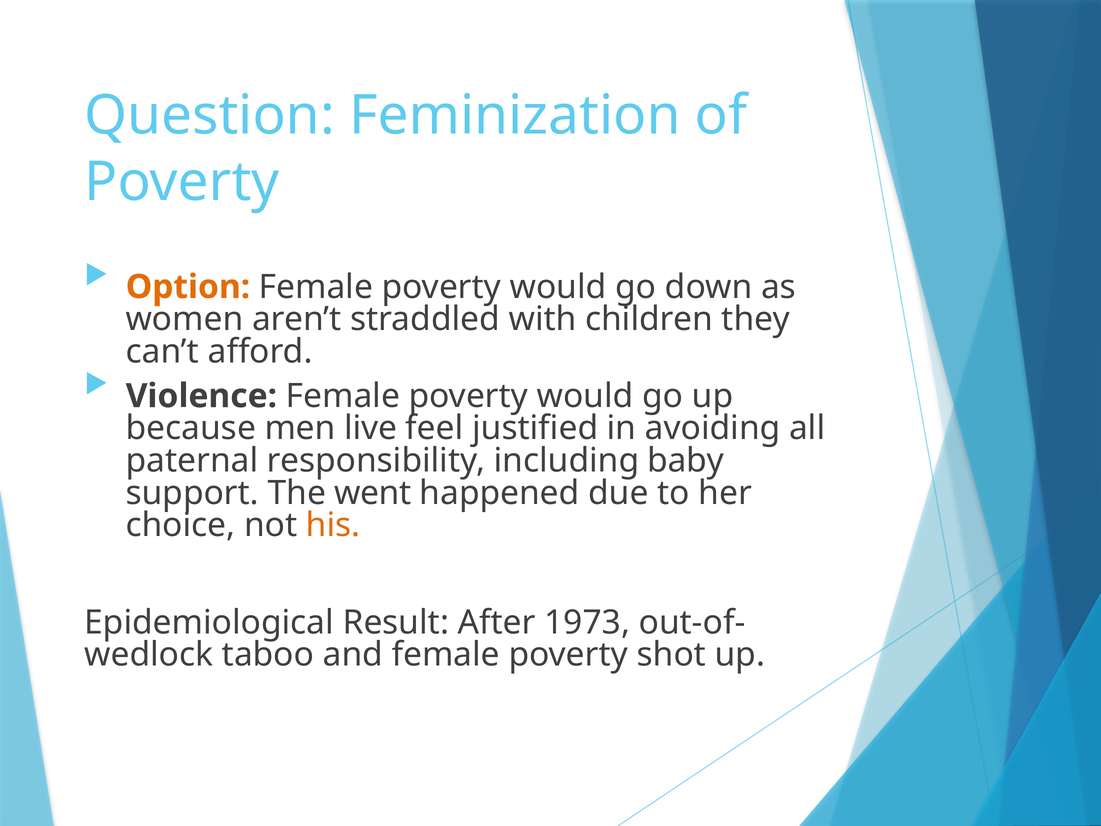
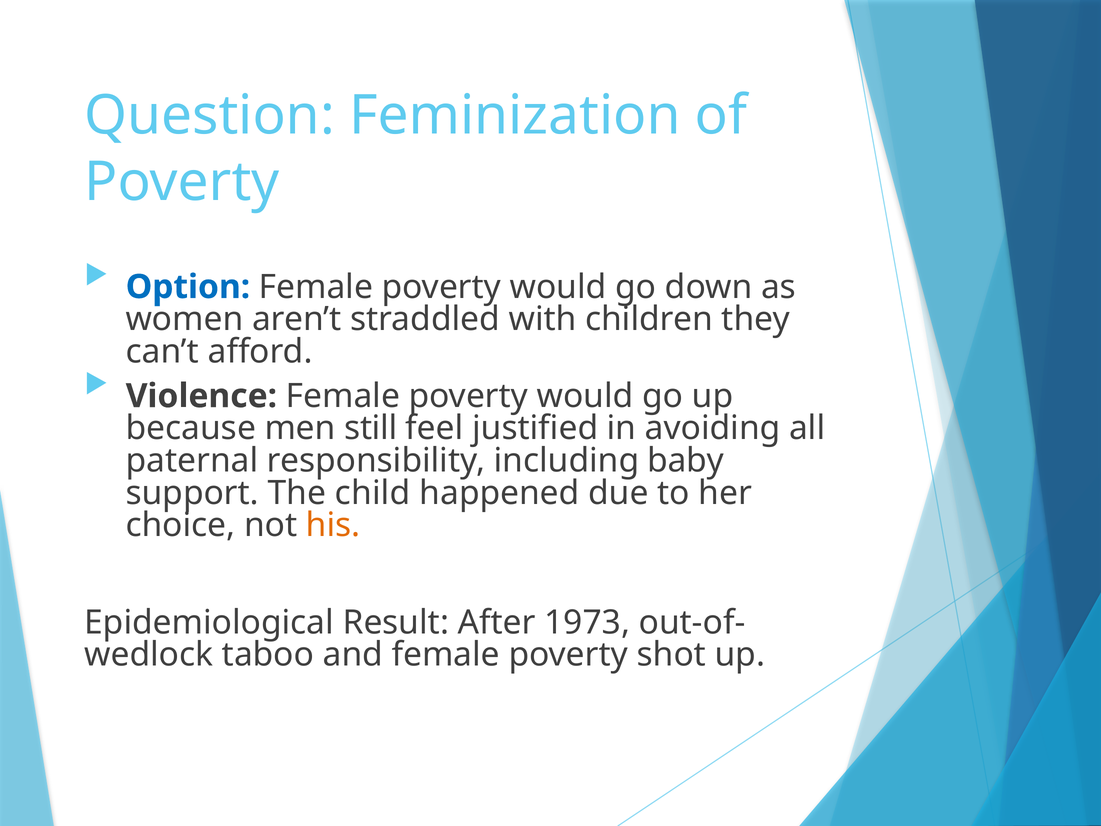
Option colour: orange -> blue
live: live -> still
went: went -> child
